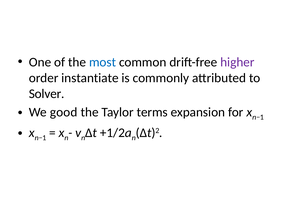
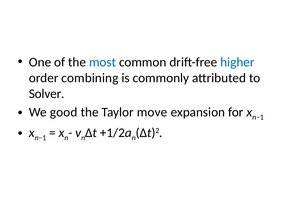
higher colour: purple -> blue
instantiate: instantiate -> combining
terms: terms -> move
